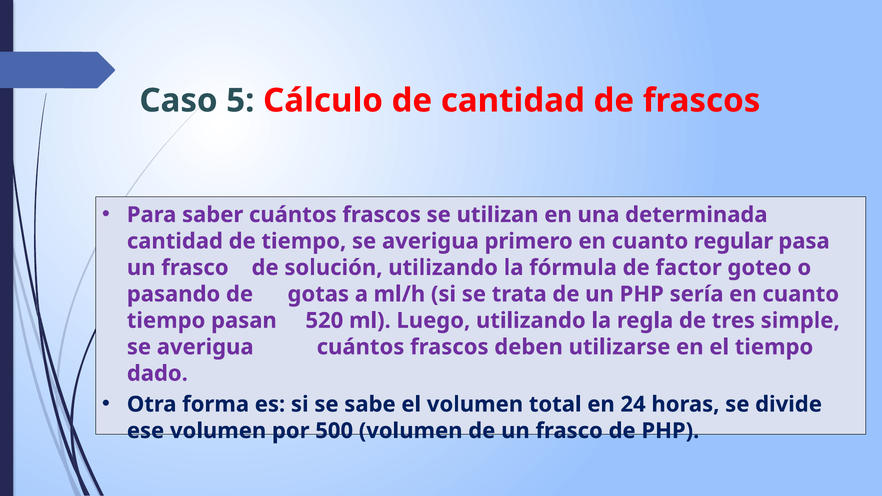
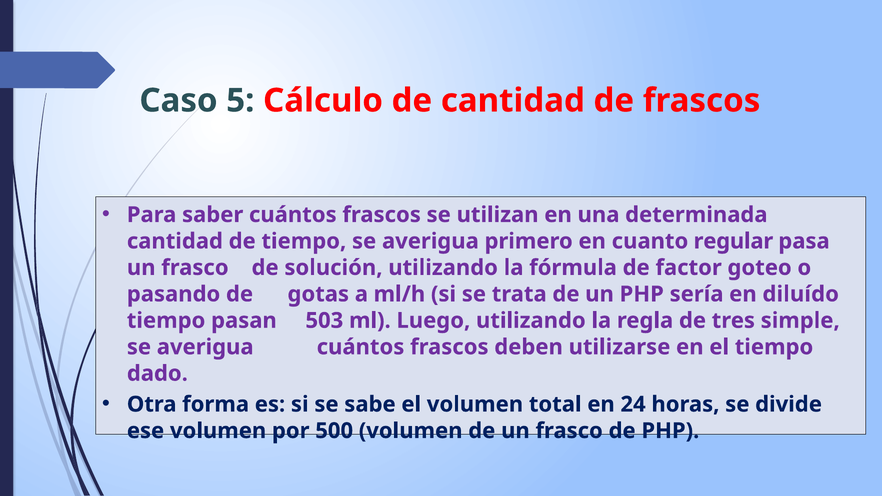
sería en cuanto: cuanto -> diluído
520: 520 -> 503
